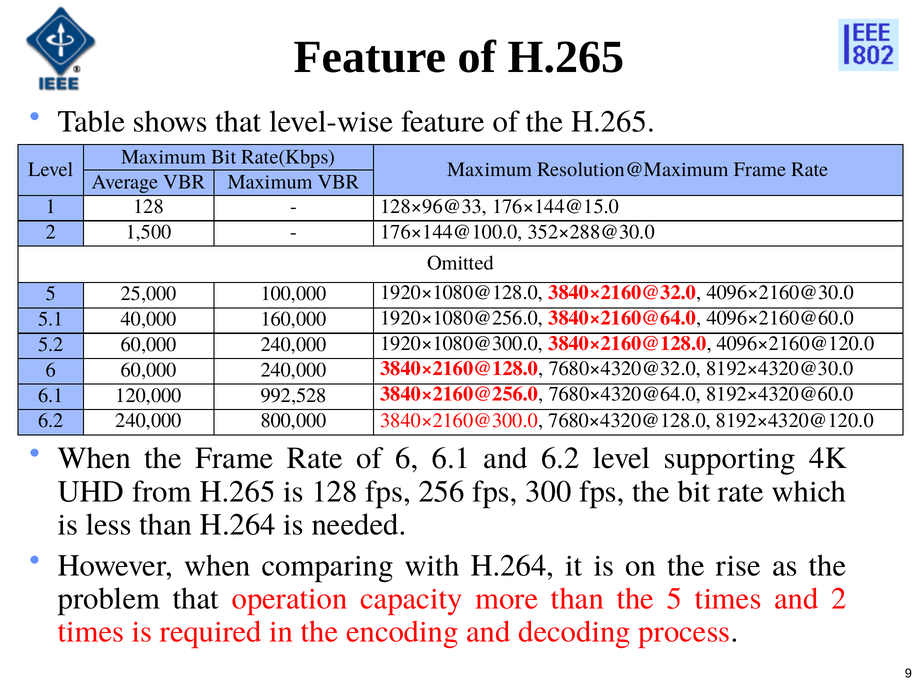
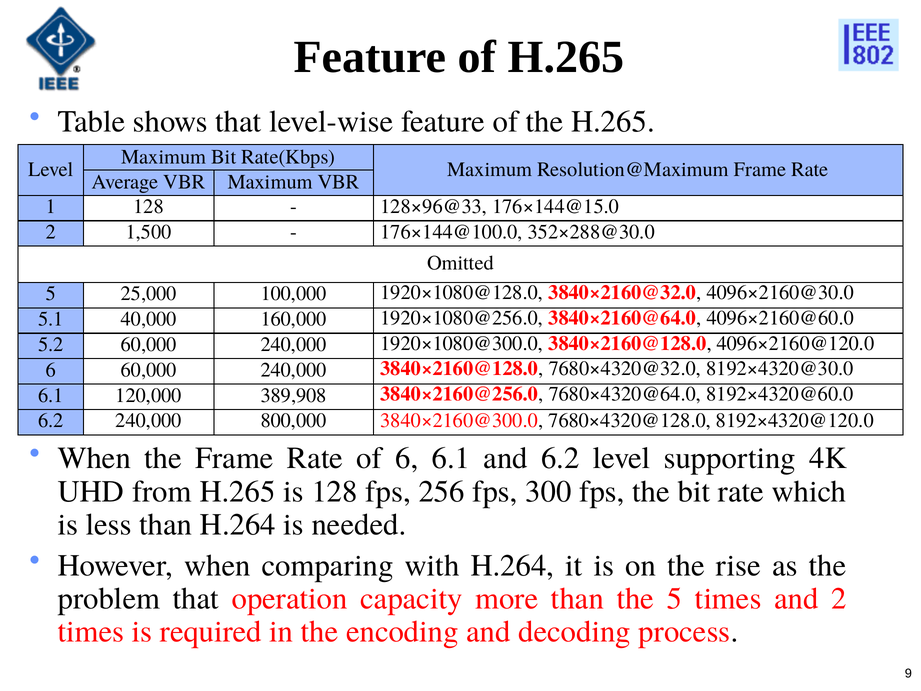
992,528: 992,528 -> 389,908
